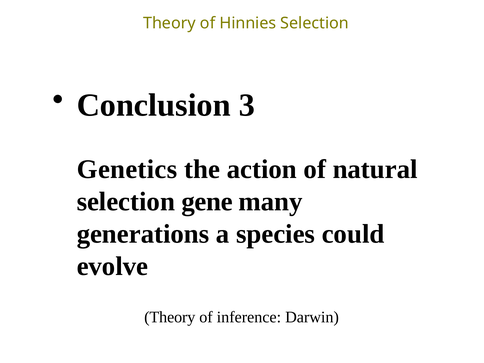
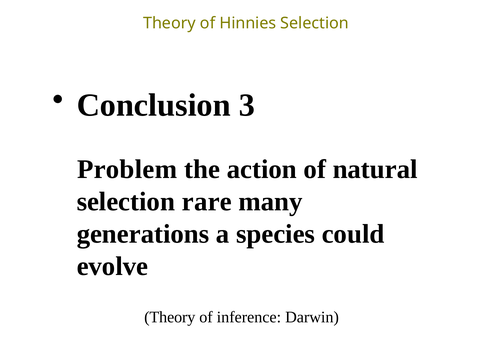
Genetics: Genetics -> Problem
gene: gene -> rare
